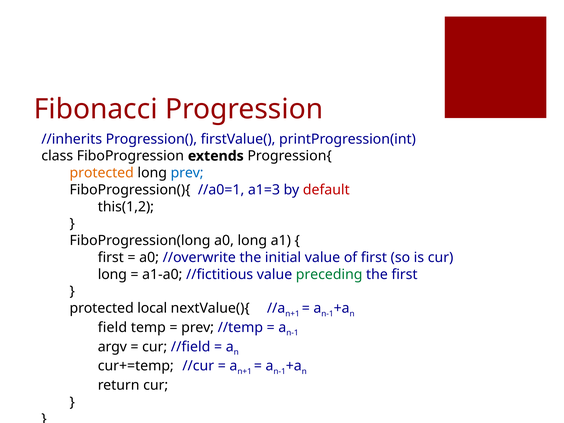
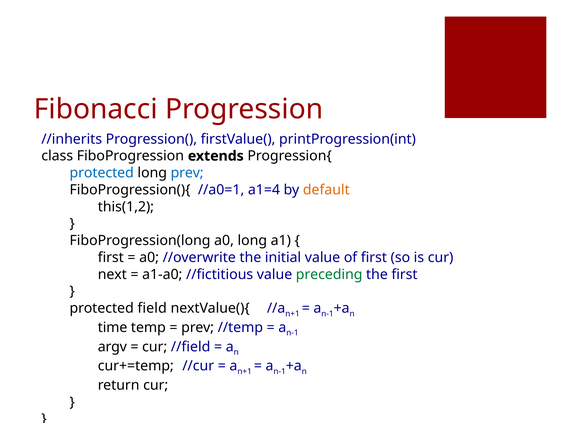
protected at (102, 173) colour: orange -> blue
a1=3: a1=3 -> a1=4
default colour: red -> orange
long at (112, 274): long -> next
local: local -> field
field: field -> time
